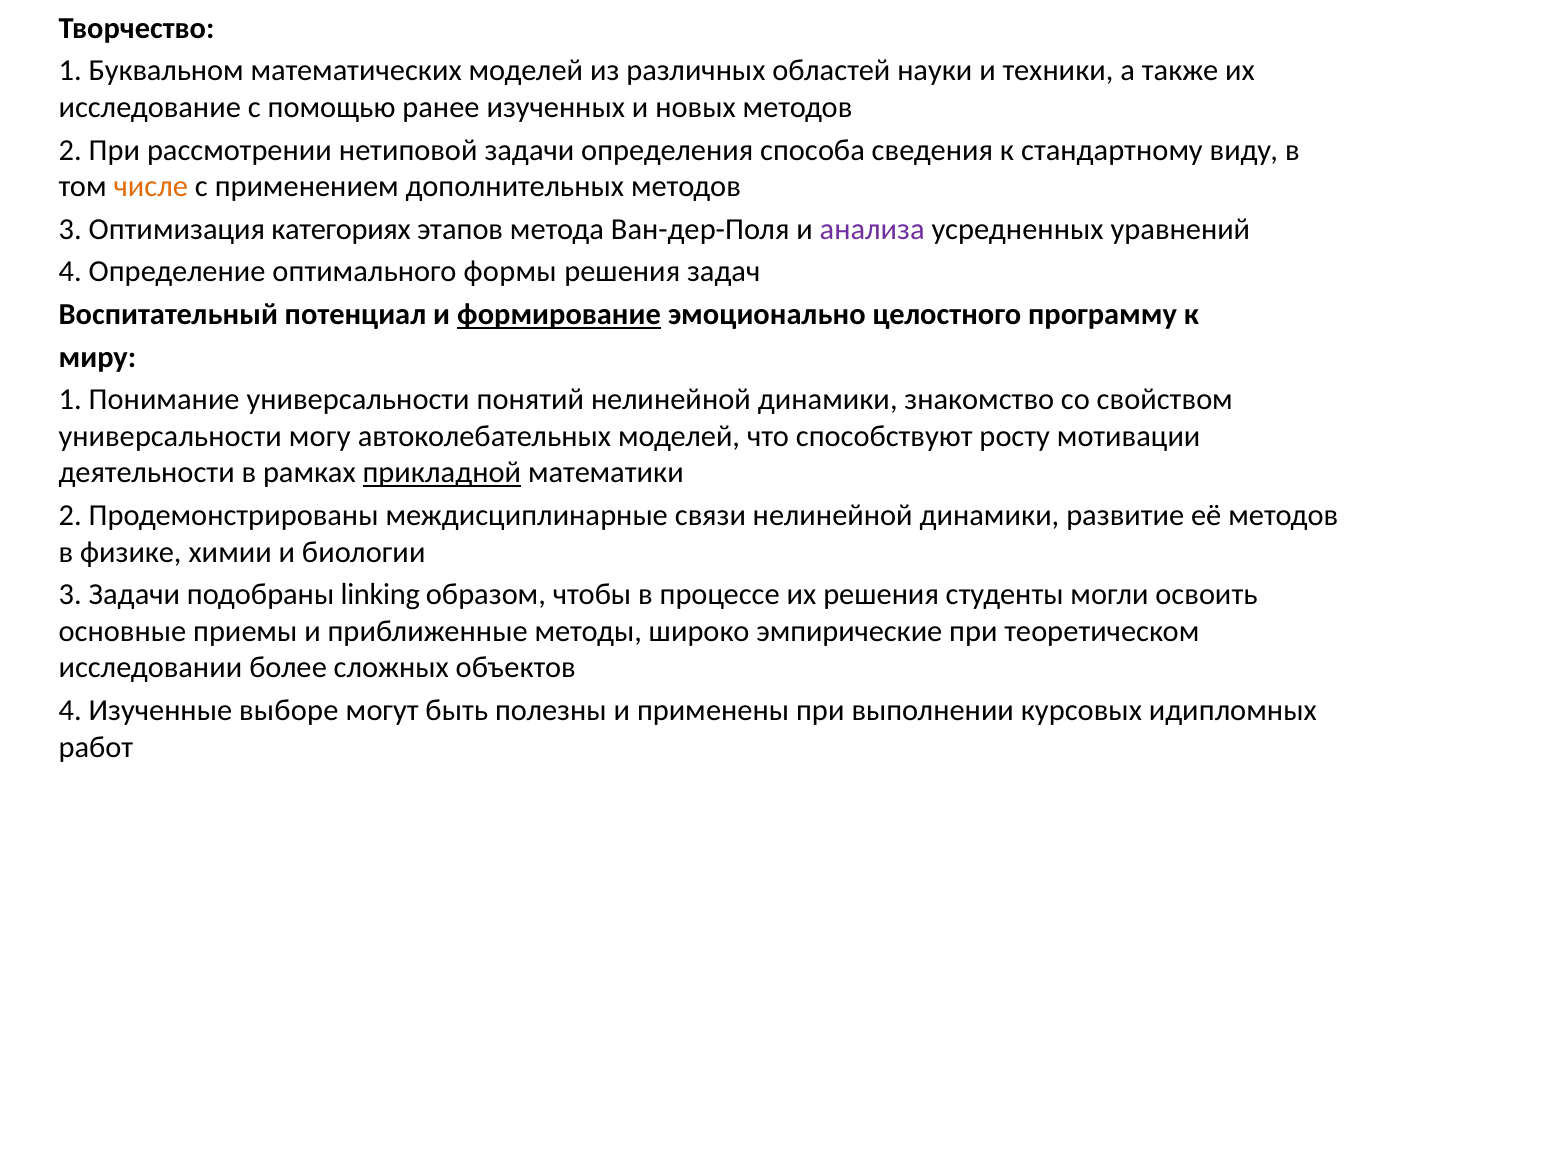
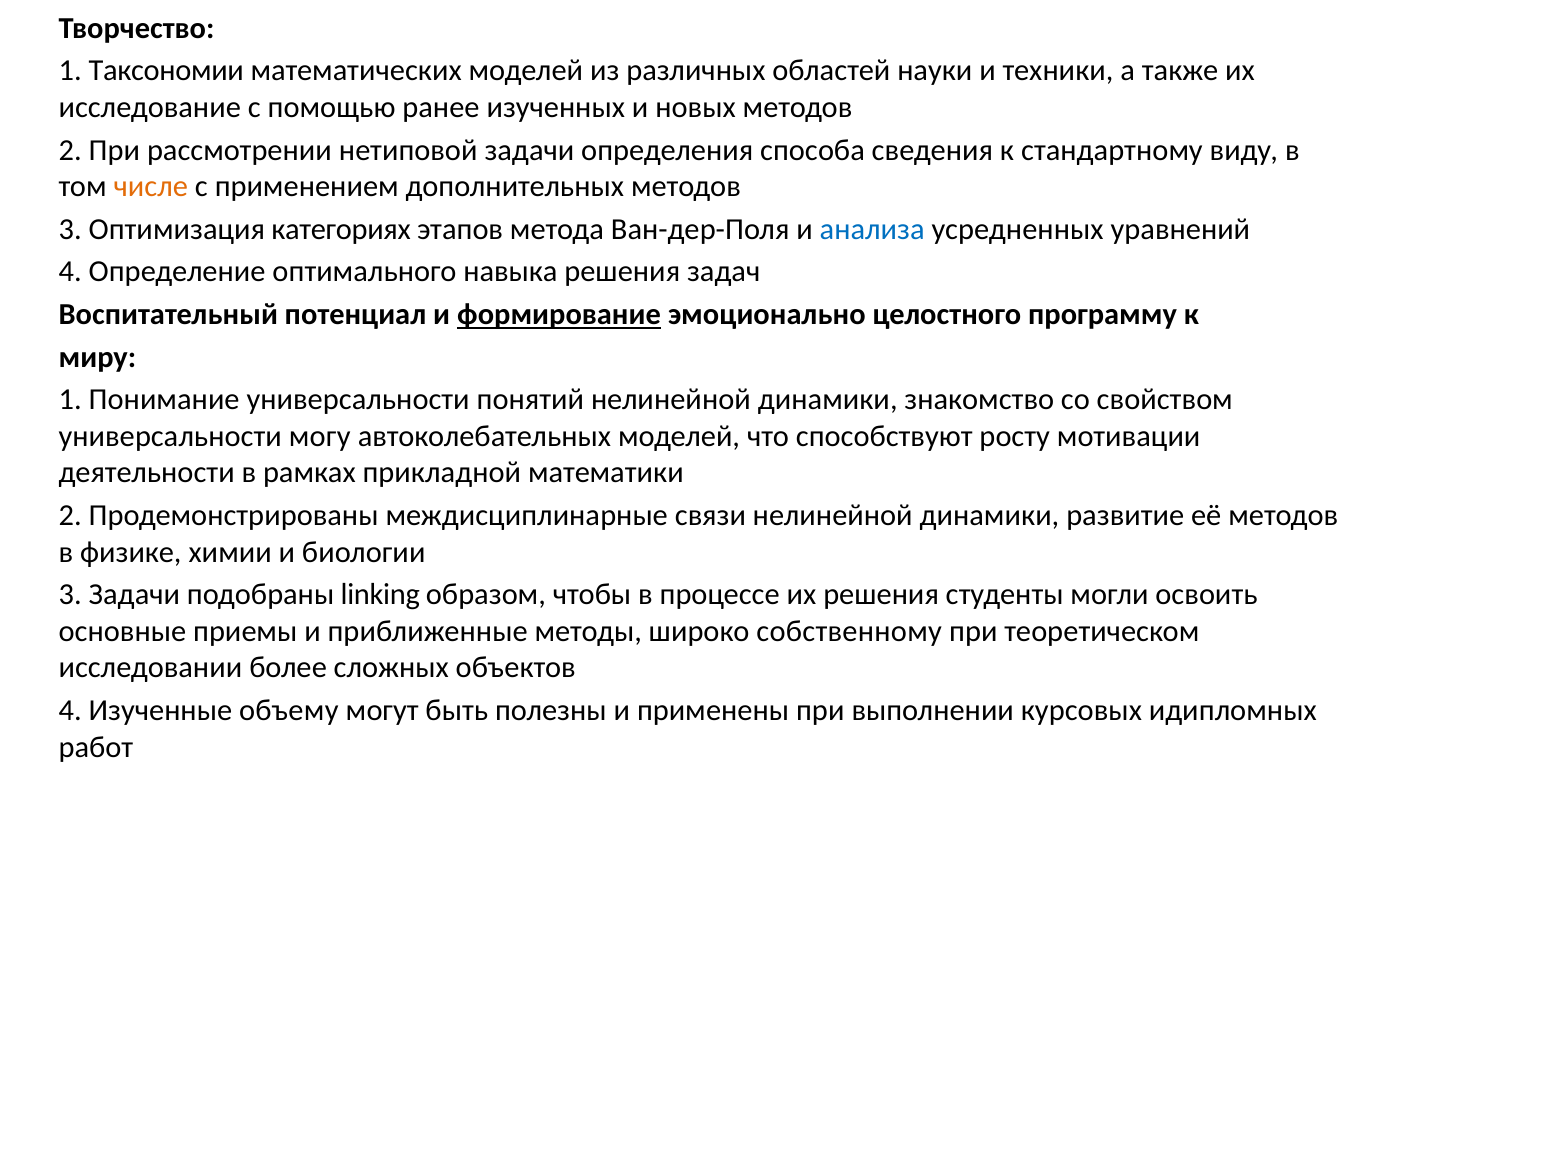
Буквальном: Буквальном -> Таксономии
анализа colour: purple -> blue
формы: формы -> навыка
прикладной underline: present -> none
эмпирические: эмпирические -> собственному
выборе: выборе -> объему
